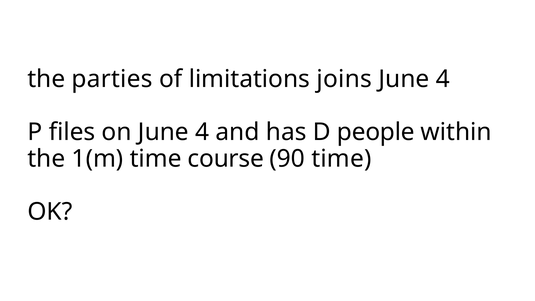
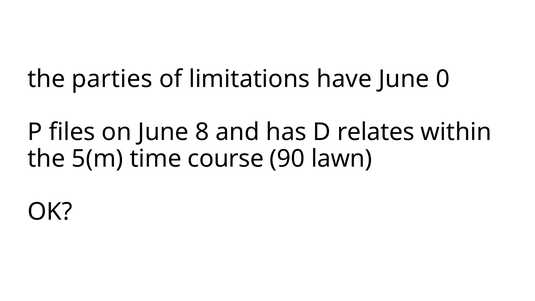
joins: joins -> have
4 at (443, 79): 4 -> 0
on June 4: 4 -> 8
people: people -> relates
1(m: 1(m -> 5(m
90 time: time -> lawn
